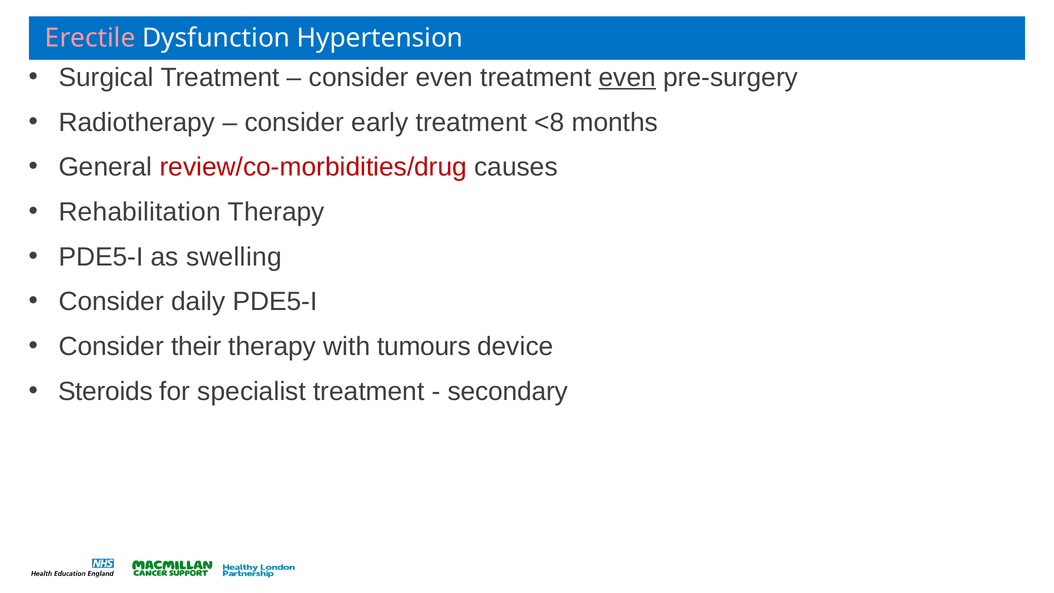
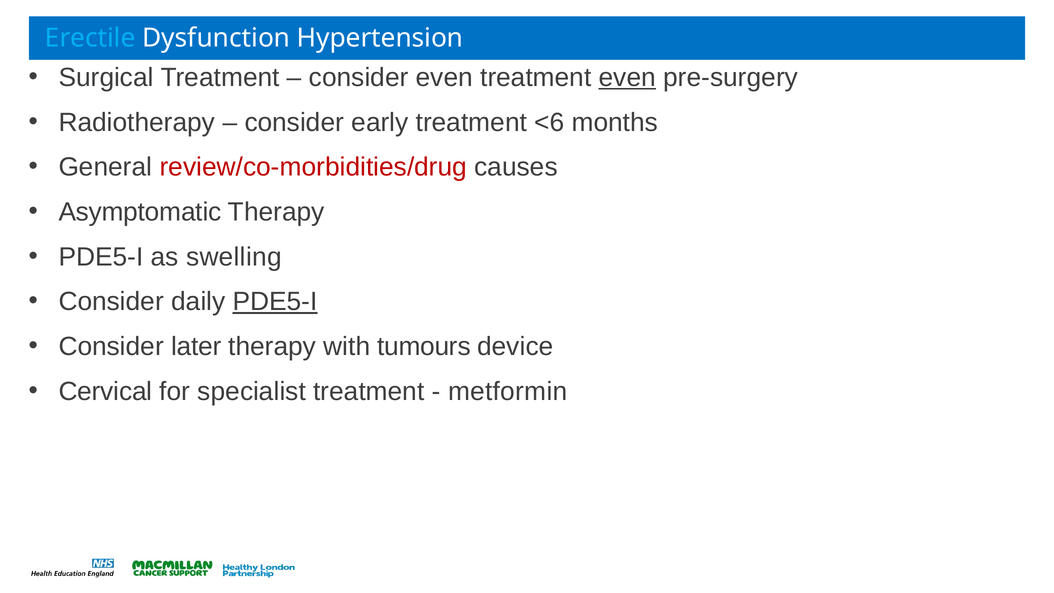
Erectile colour: pink -> light blue
<8: <8 -> <6
Rehabilitation: Rehabilitation -> Asymptomatic
PDE5-I at (275, 302) underline: none -> present
their: their -> later
Steroids: Steroids -> Cervical
secondary: secondary -> metformin
